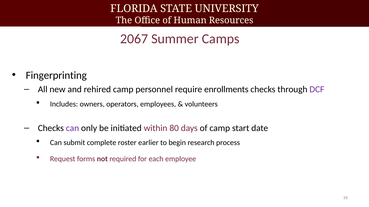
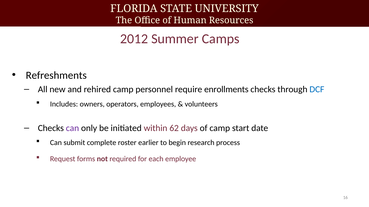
2067: 2067 -> 2012
Fingerprinting: Fingerprinting -> Refreshments
DCF colour: purple -> blue
80: 80 -> 62
